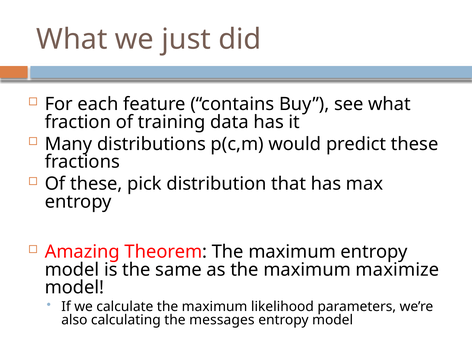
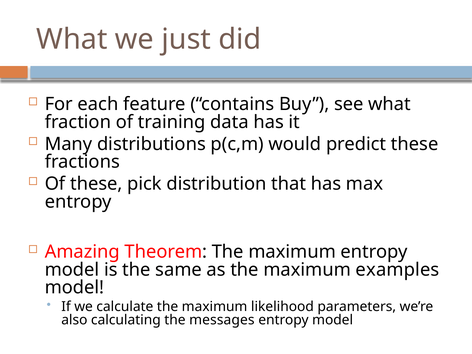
maximize: maximize -> examples
